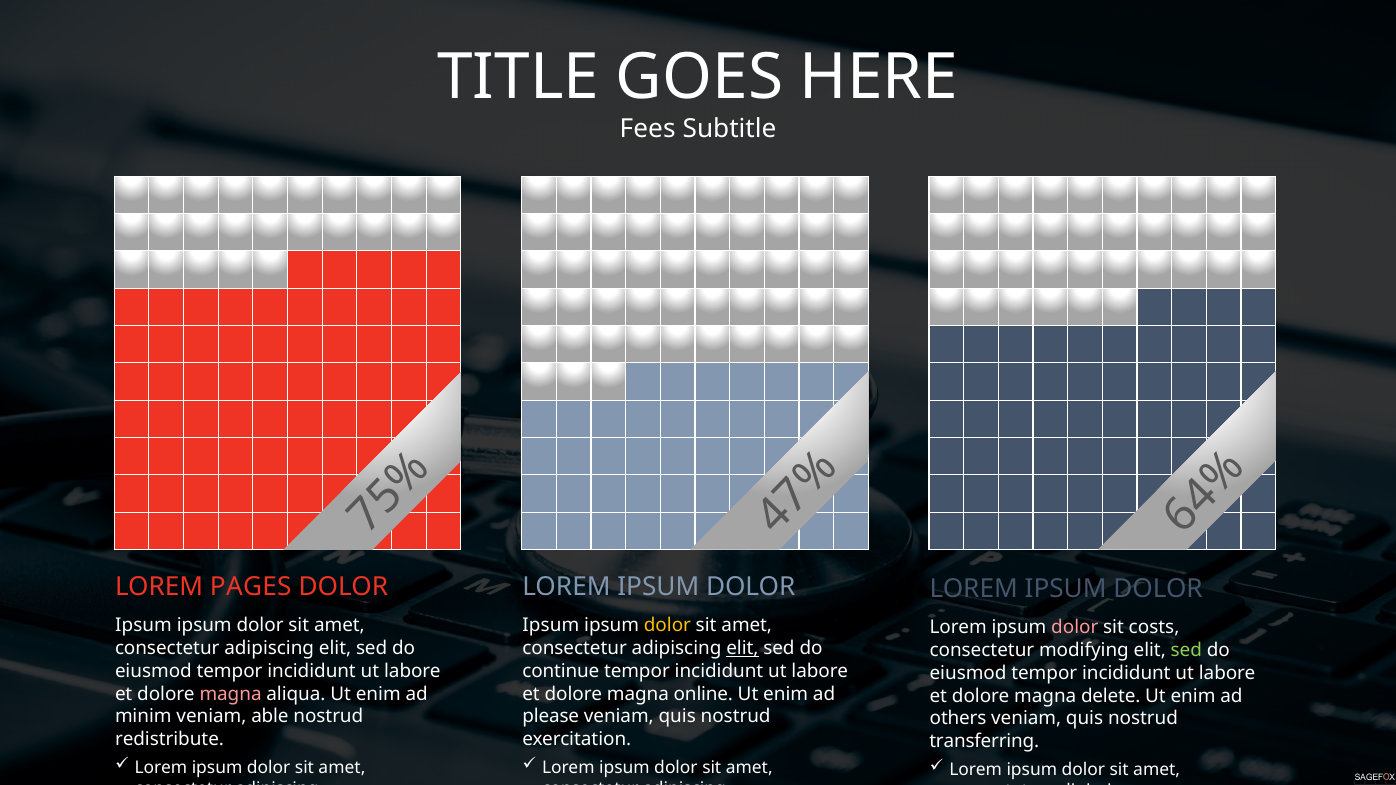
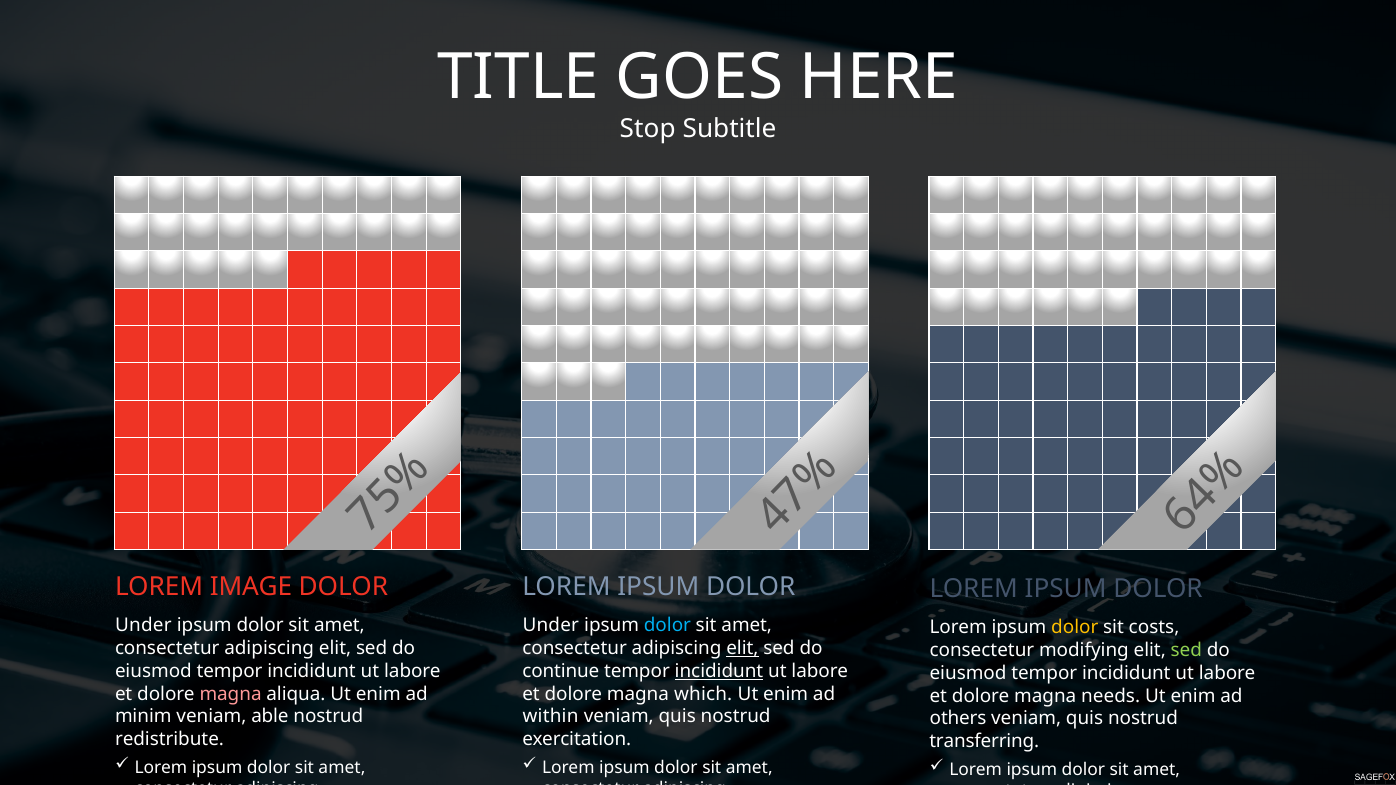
Fees: Fees -> Stop
PAGES: PAGES -> IMAGE
Ipsum at (143, 626): Ipsum -> Under
Ipsum at (551, 626): Ipsum -> Under
dolor at (667, 626) colour: yellow -> light blue
dolor at (1075, 628) colour: pink -> yellow
incididunt at (719, 671) underline: none -> present
online: online -> which
delete: delete -> needs
please: please -> within
